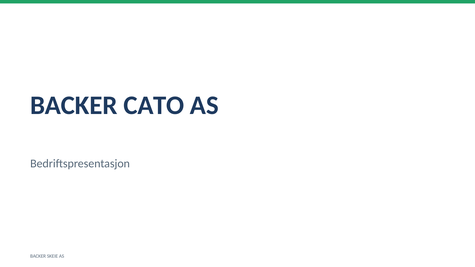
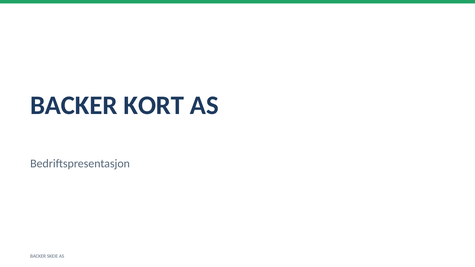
CATO: CATO -> KORT
